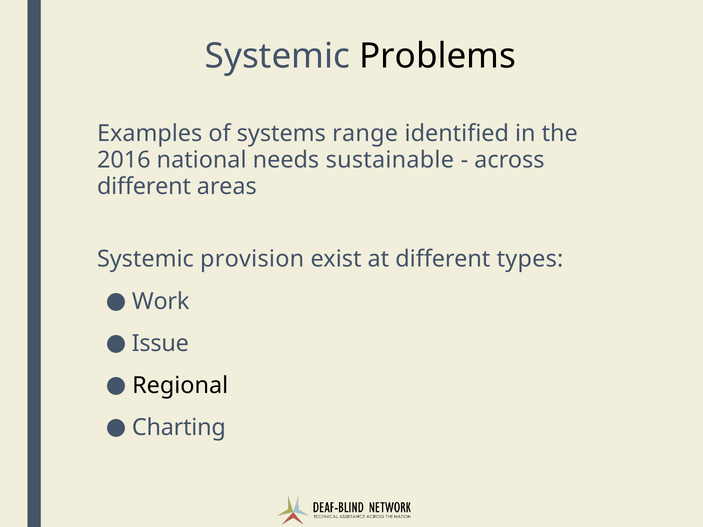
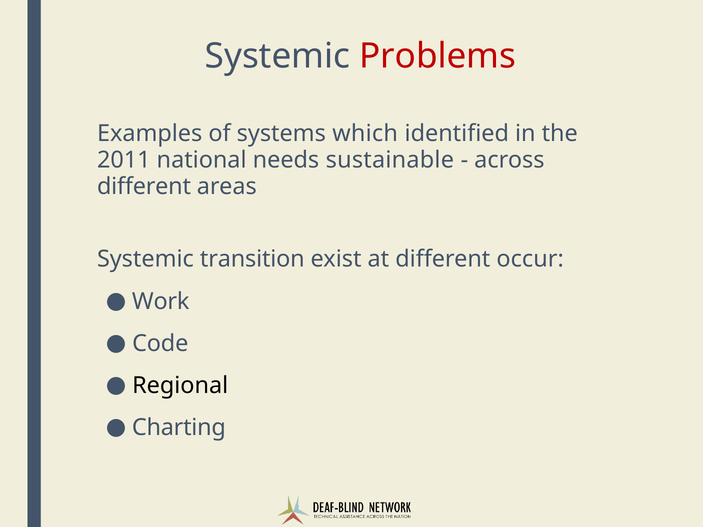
Problems colour: black -> red
range: range -> which
2016: 2016 -> 2011
provision: provision -> transition
types: types -> occur
Issue: Issue -> Code
